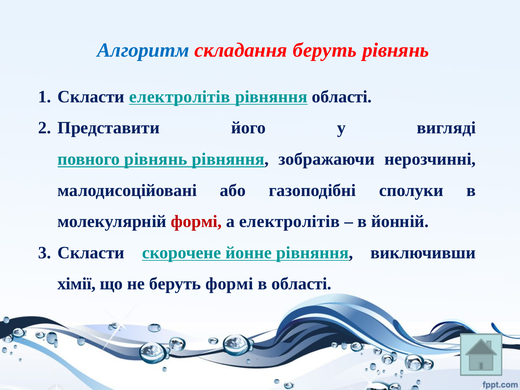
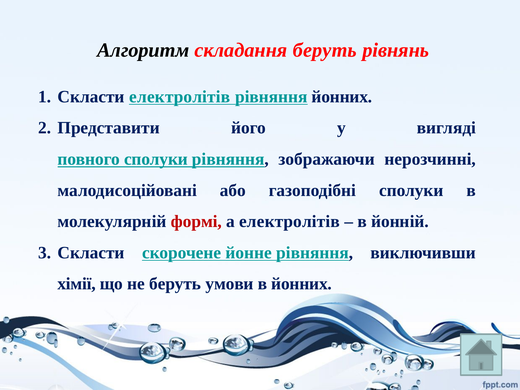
Алгоритм colour: blue -> black
рівняння області: області -> йонних
повного рівнянь: рівнянь -> сполуки
беруть формі: формі -> умови
в області: області -> йонних
